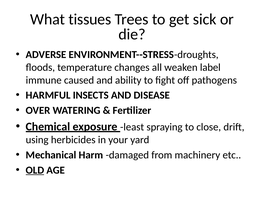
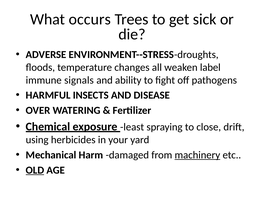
tissues: tissues -> occurs
caused: caused -> signals
machinery underline: none -> present
